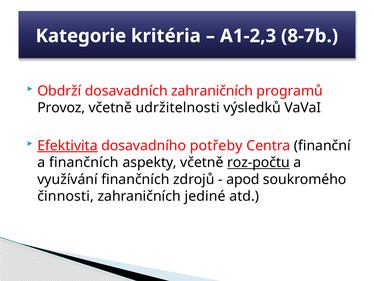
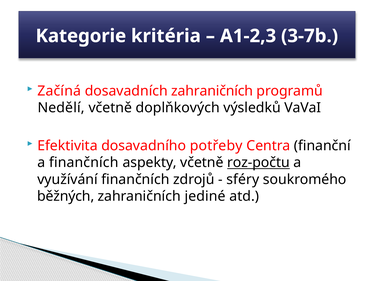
8-7b: 8-7b -> 3-7b
Obdrží: Obdrží -> Začíná
Provoz: Provoz -> Nedělí
udržitelnosti: udržitelnosti -> doplňkových
Efektivita underline: present -> none
apod: apod -> sféry
činnosti: činnosti -> běžných
